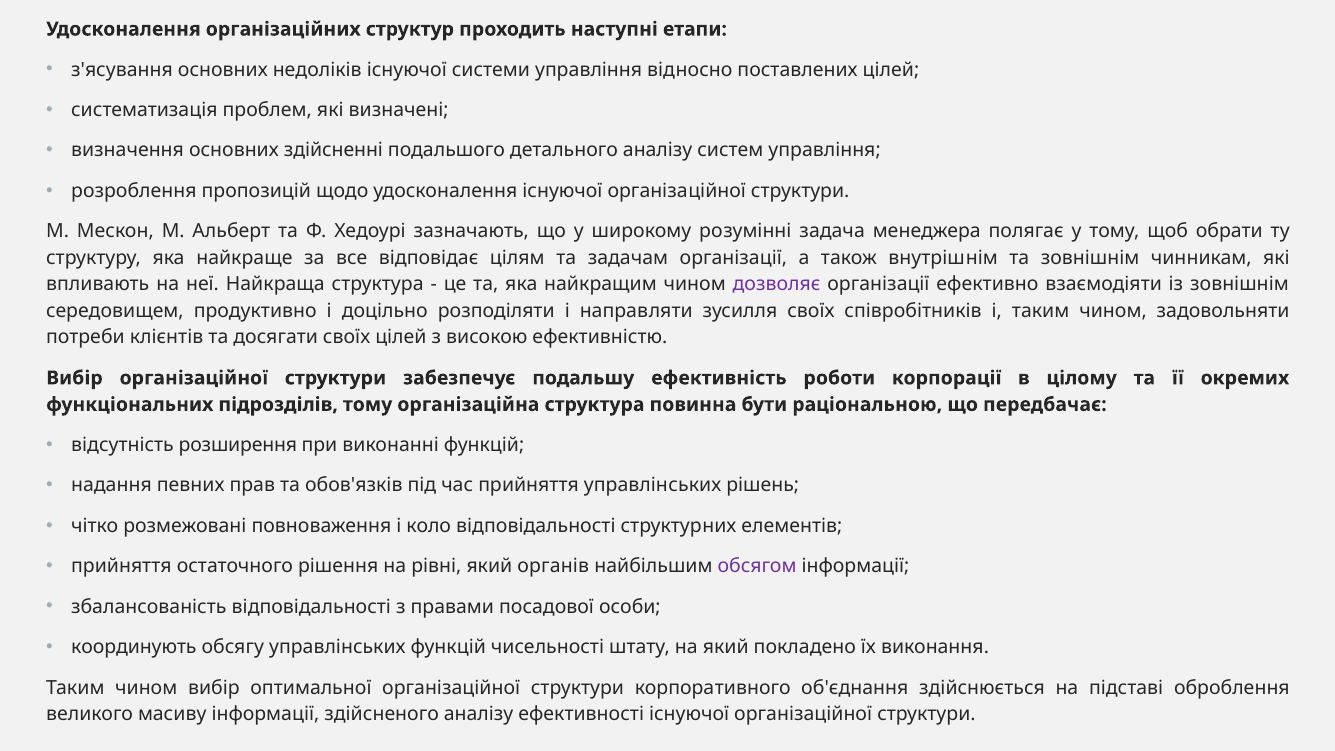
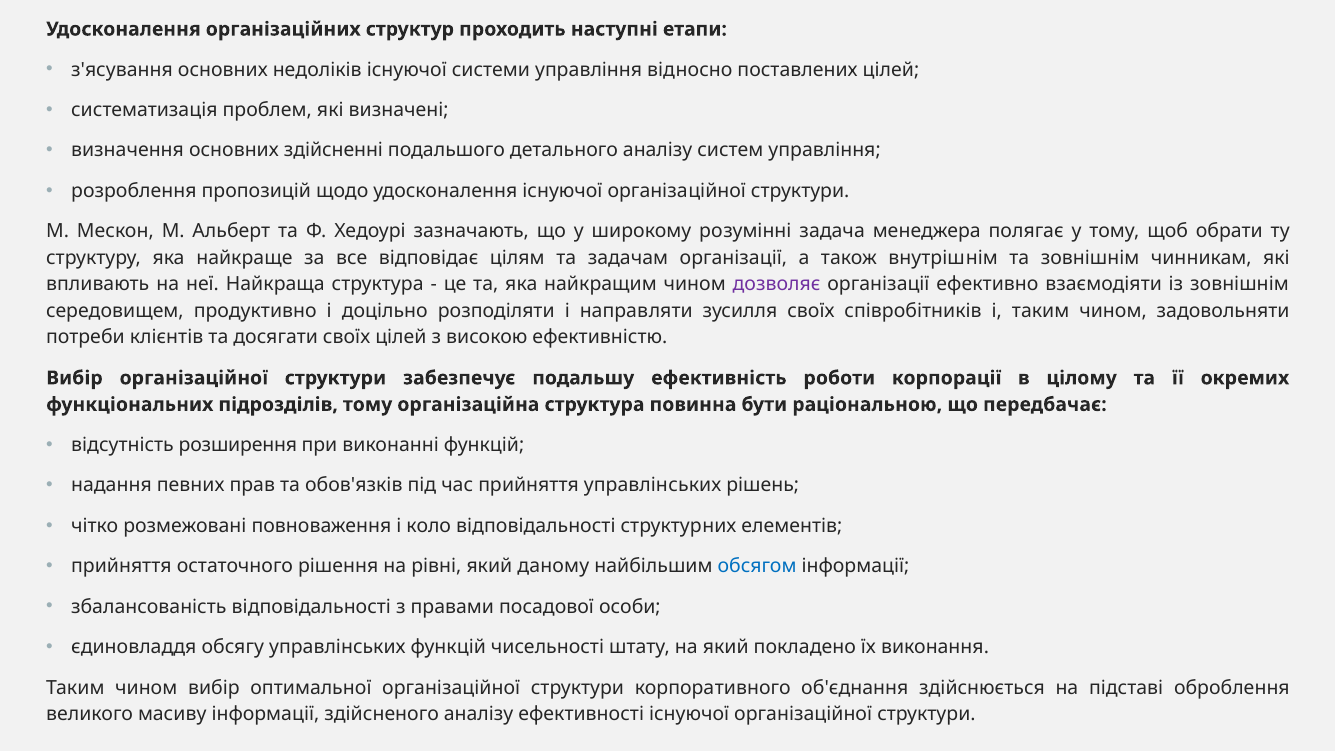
органів: органів -> даному
обсягом colour: purple -> blue
координують: координують -> єдиновладдя
